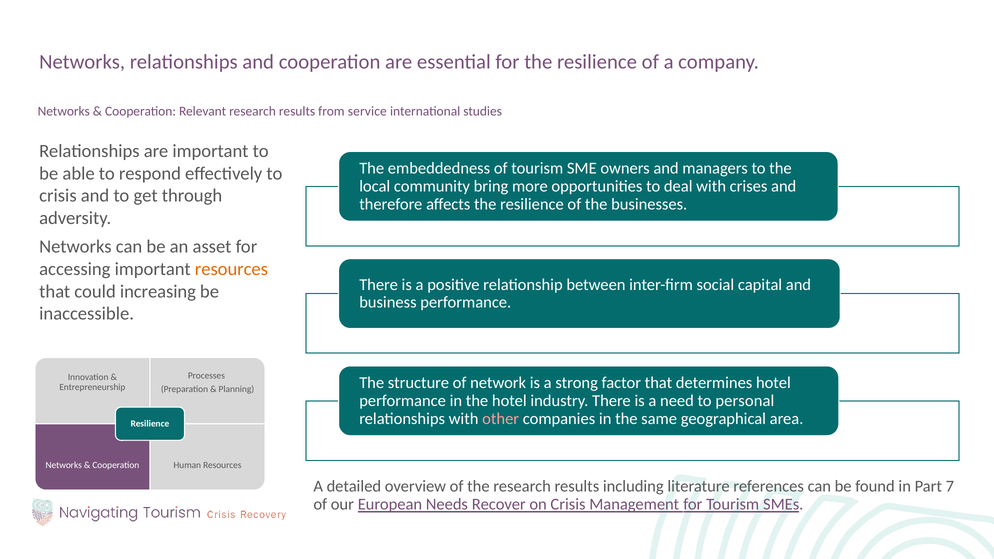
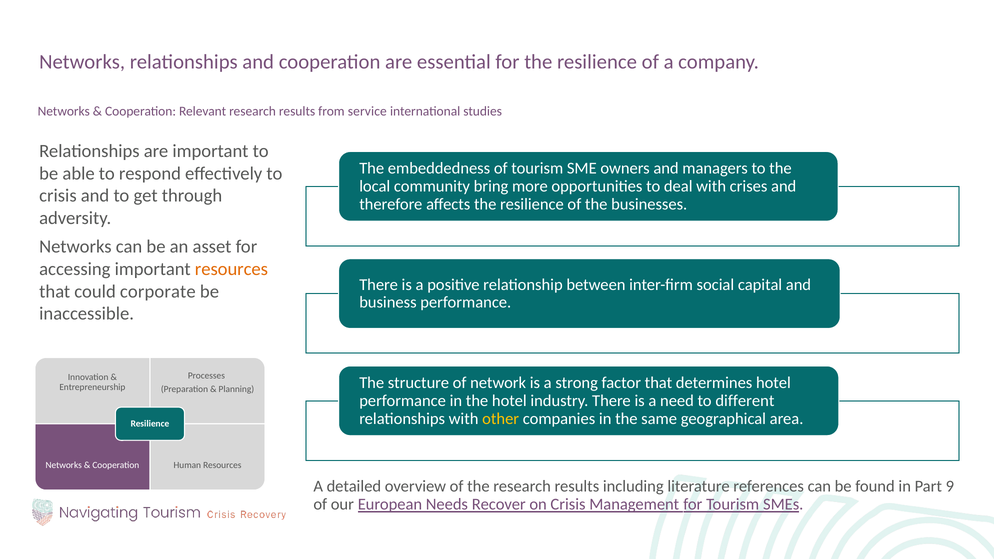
increasing: increasing -> corporate
personal: personal -> different
other colour: pink -> yellow
7: 7 -> 9
